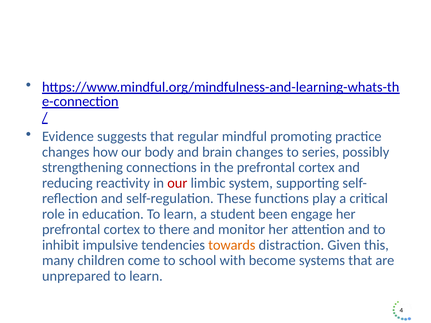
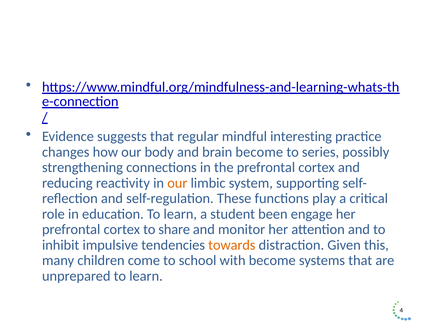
promoting: promoting -> interesting
brain changes: changes -> become
our at (177, 183) colour: red -> orange
there: there -> share
